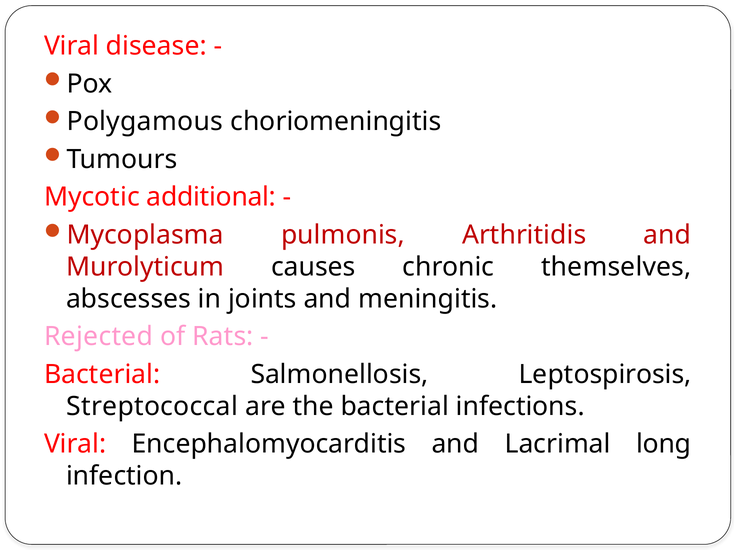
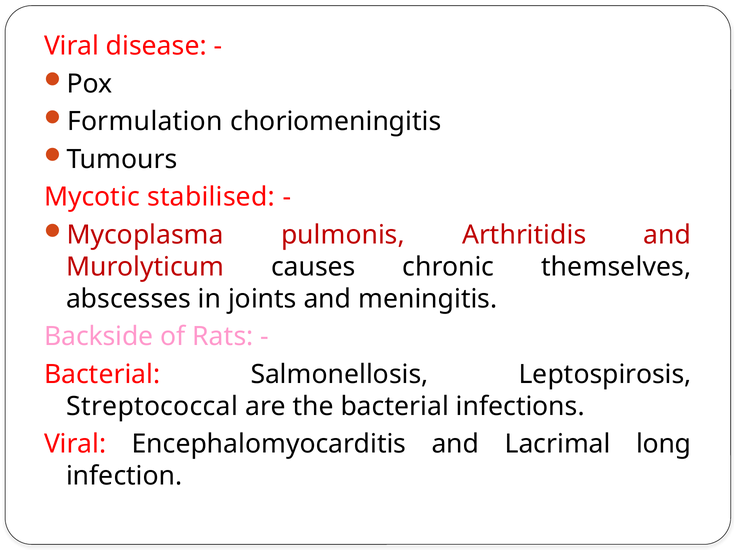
Polygamous: Polygamous -> Formulation
additional: additional -> stabilised
Rejected: Rejected -> Backside
